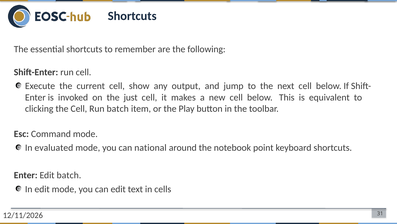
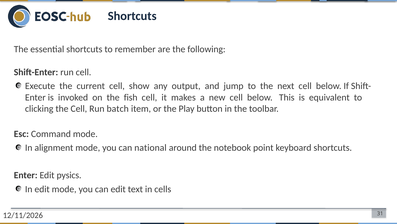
just: just -> fish
evaluated: evaluated -> alignment
Edit batch: batch -> pysics
